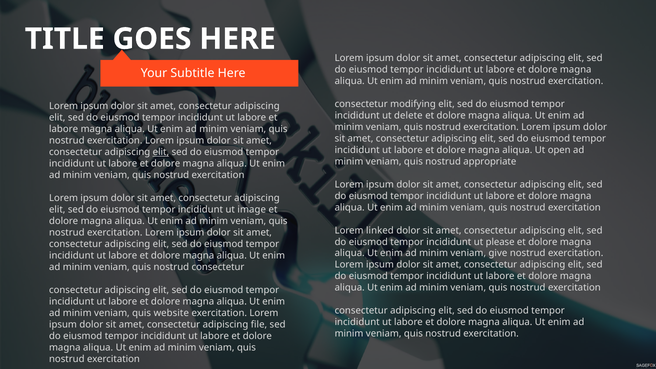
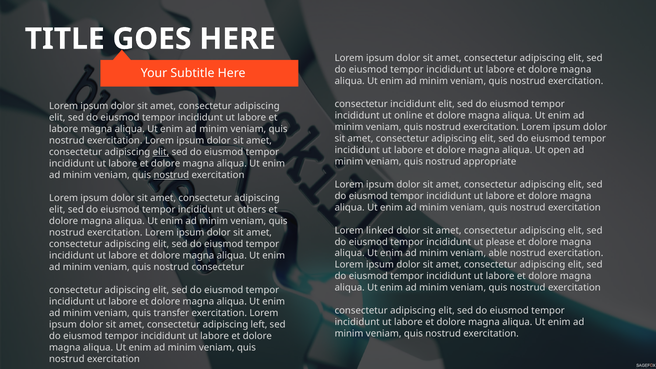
consectetur modifying: modifying -> incididunt
delete: delete -> online
nostrud at (171, 175) underline: none -> present
image: image -> others
give: give -> able
website: website -> transfer
file: file -> left
